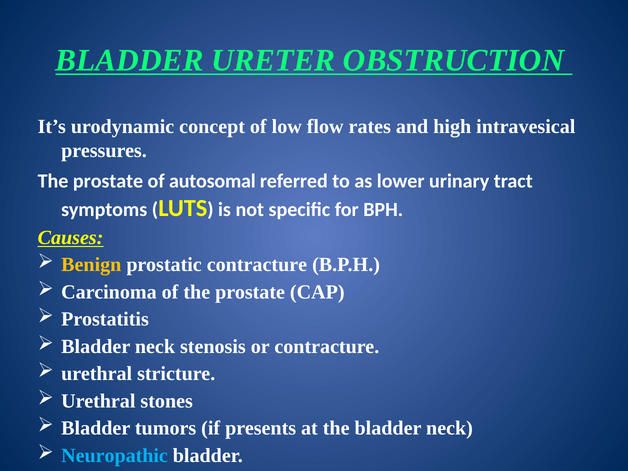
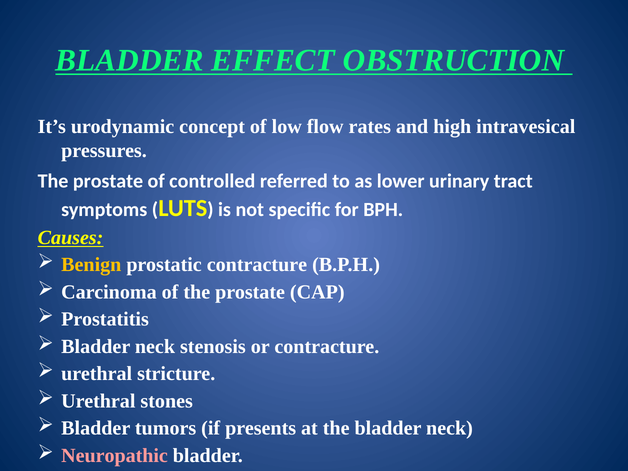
URETER: URETER -> EFFECT
autosomal: autosomal -> controlled
Neuropathic colour: light blue -> pink
